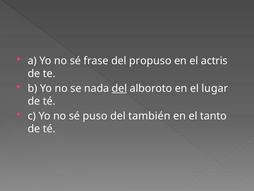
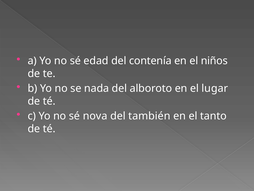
frase: frase -> edad
propuso: propuso -> contenía
actris: actris -> niños
del at (119, 88) underline: present -> none
puso: puso -> nova
